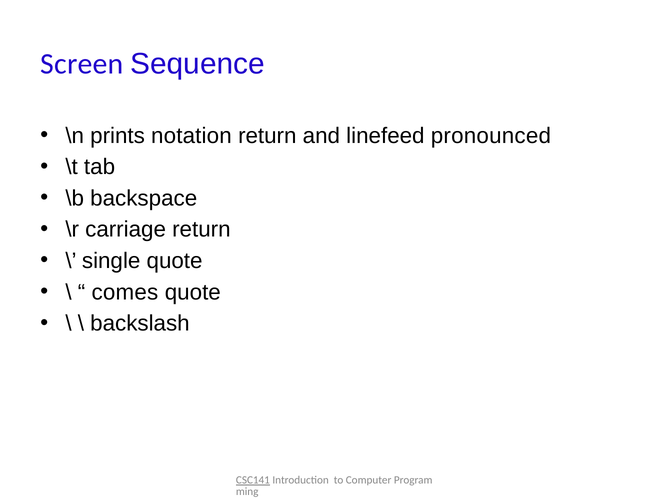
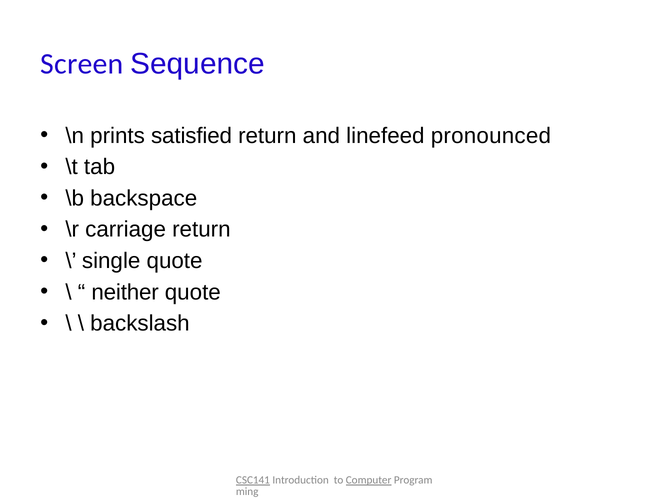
notation: notation -> satisfied
comes: comes -> neither
Computer underline: none -> present
